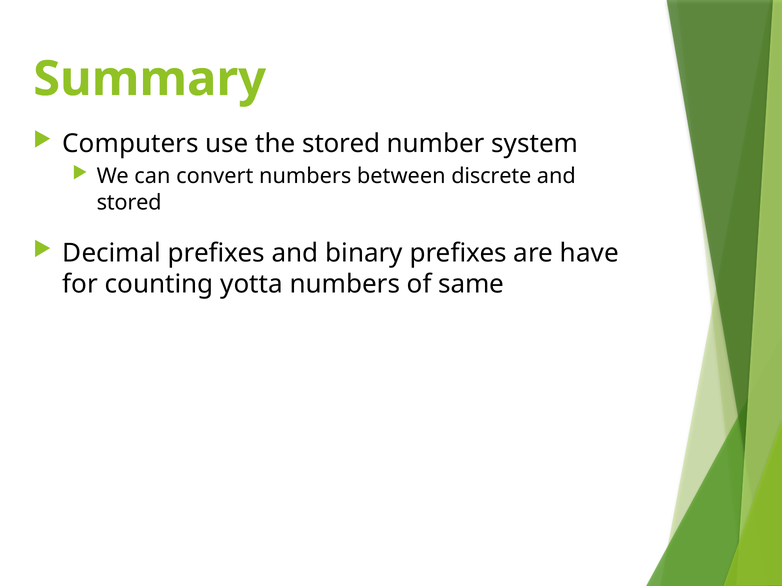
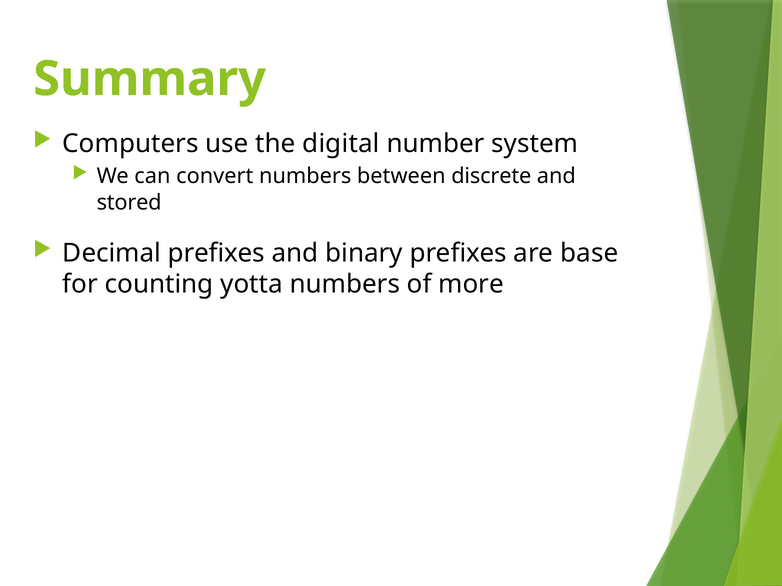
the stored: stored -> digital
have: have -> base
same: same -> more
